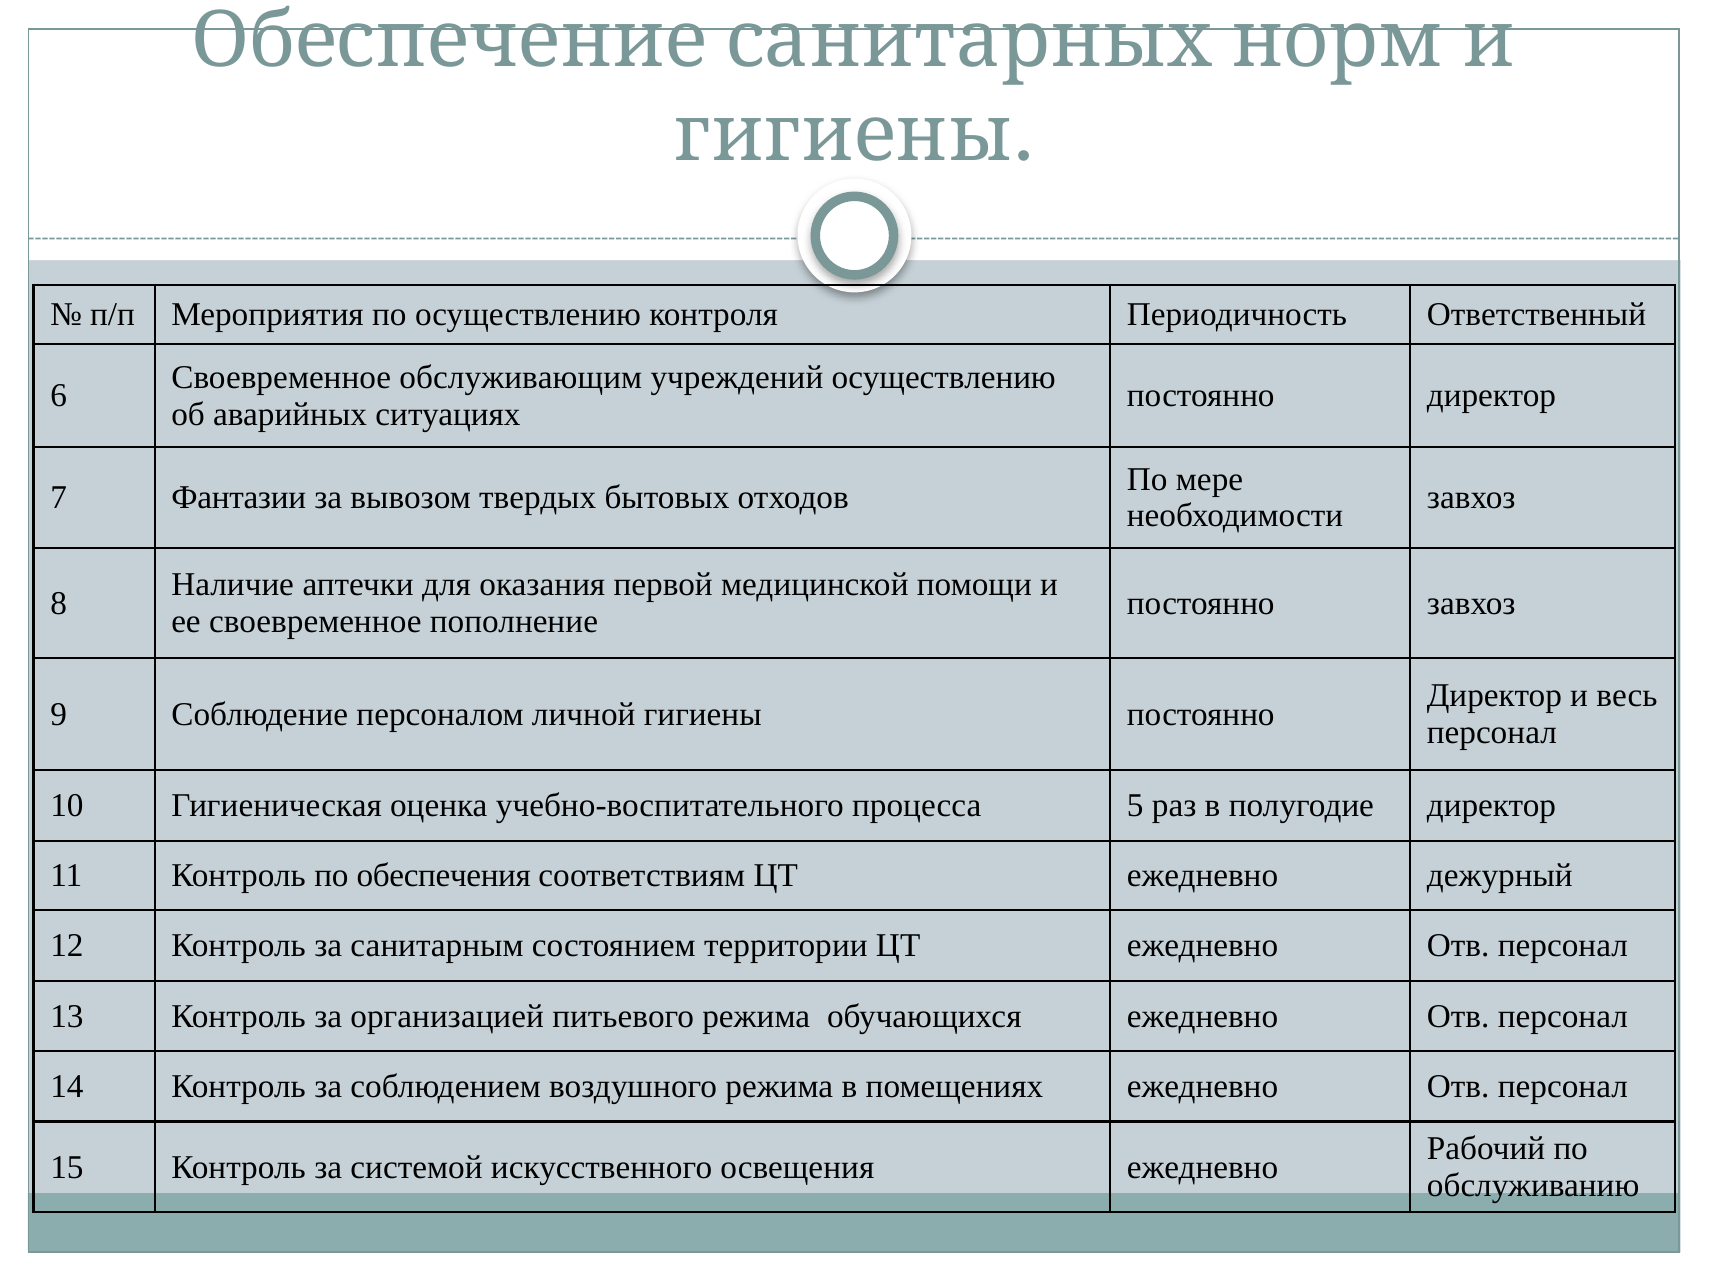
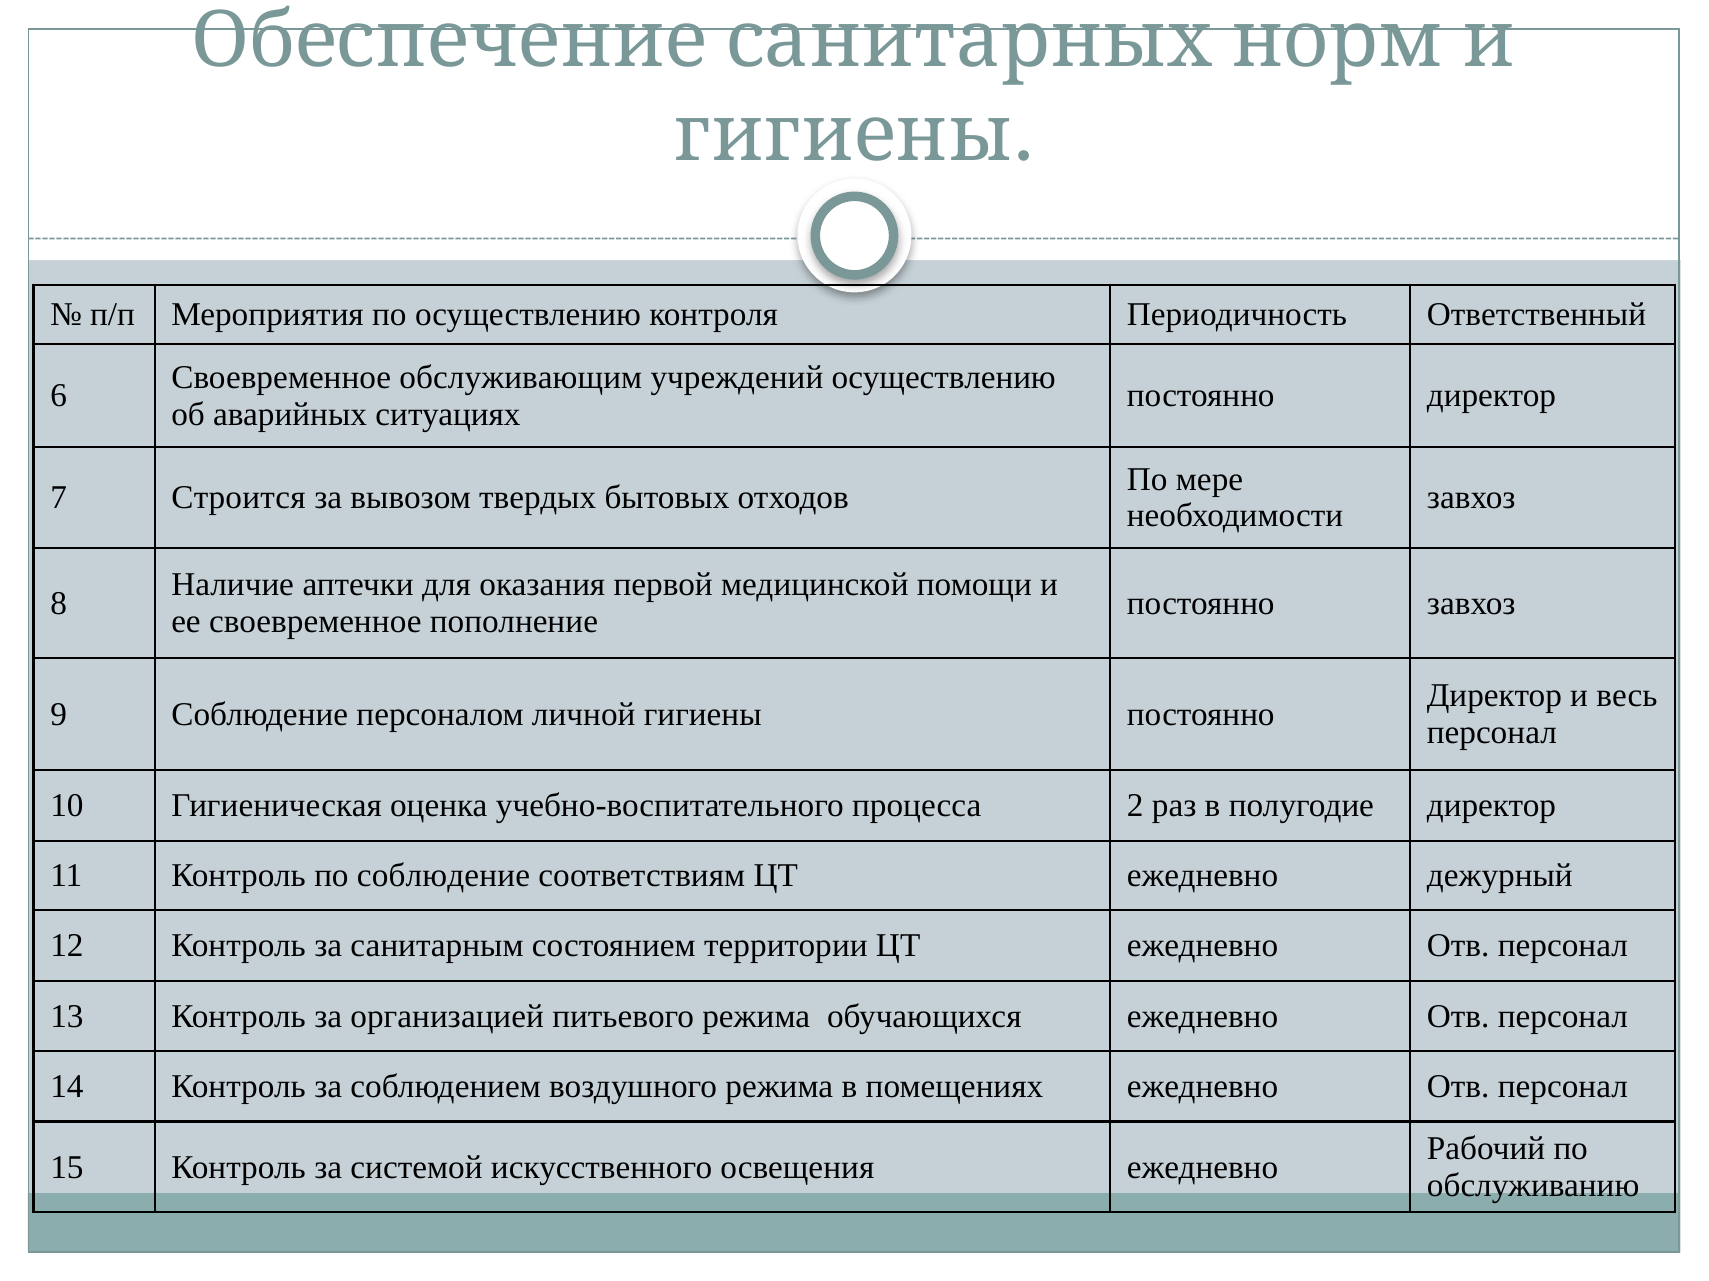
Фантазии: Фантазии -> Строится
5: 5 -> 2
по обеспечения: обеспечения -> соблюдение
